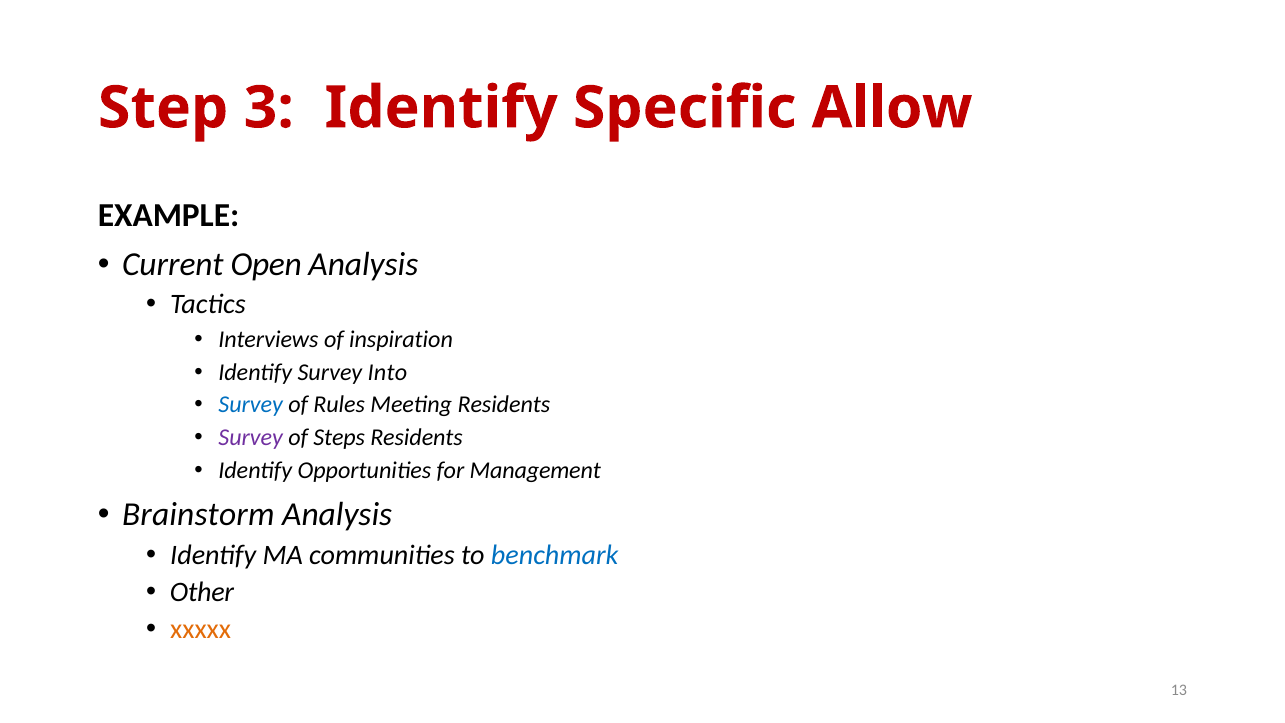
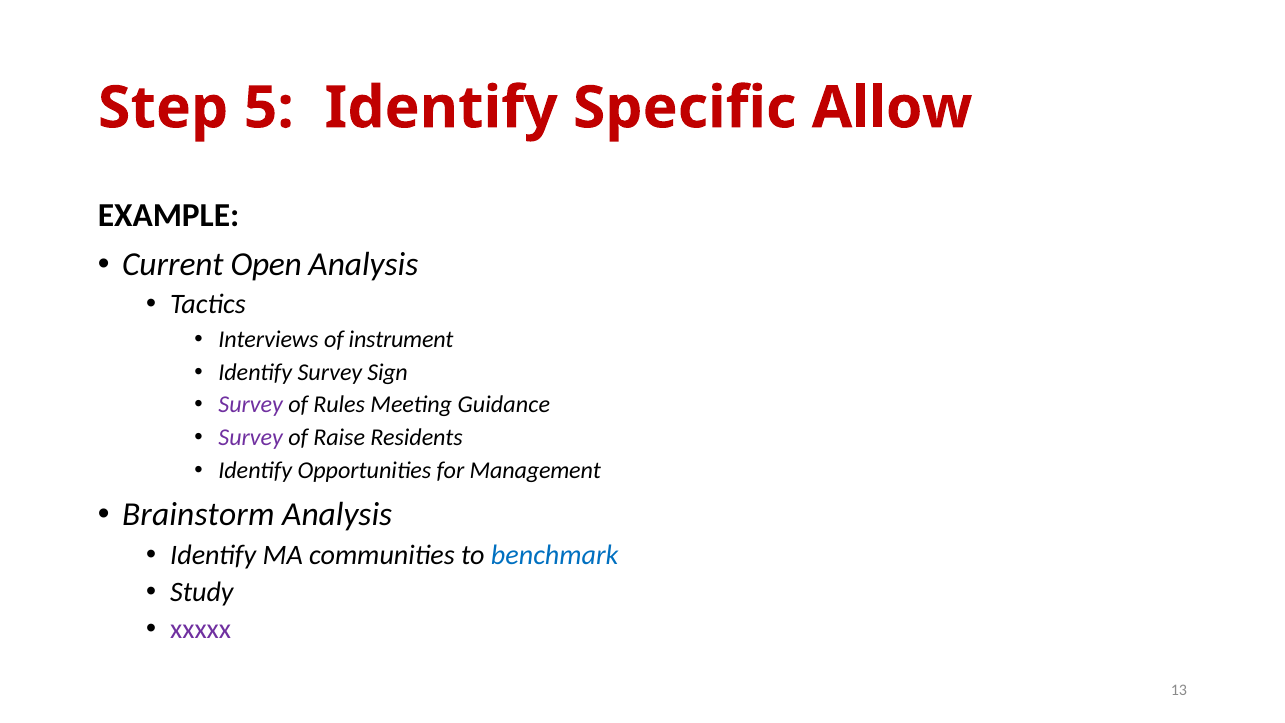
3: 3 -> 5
inspiration: inspiration -> instrument
Into: Into -> Sign
Survey at (251, 405) colour: blue -> purple
Meeting Residents: Residents -> Guidance
Steps: Steps -> Raise
Other: Other -> Study
xxxxx colour: orange -> purple
